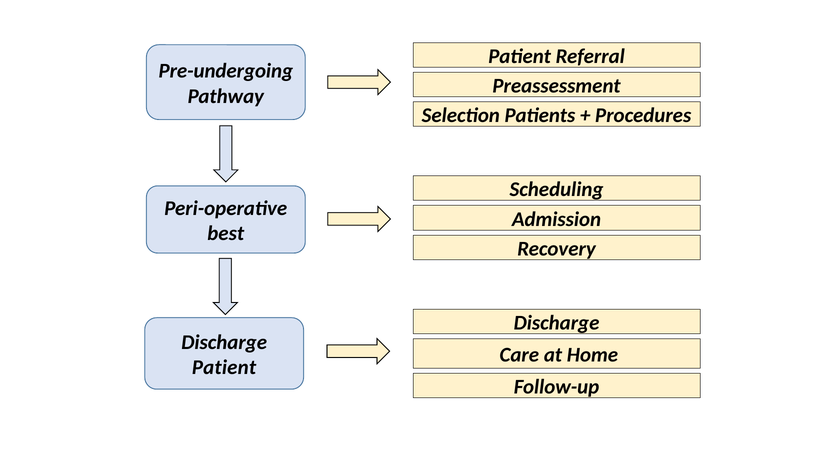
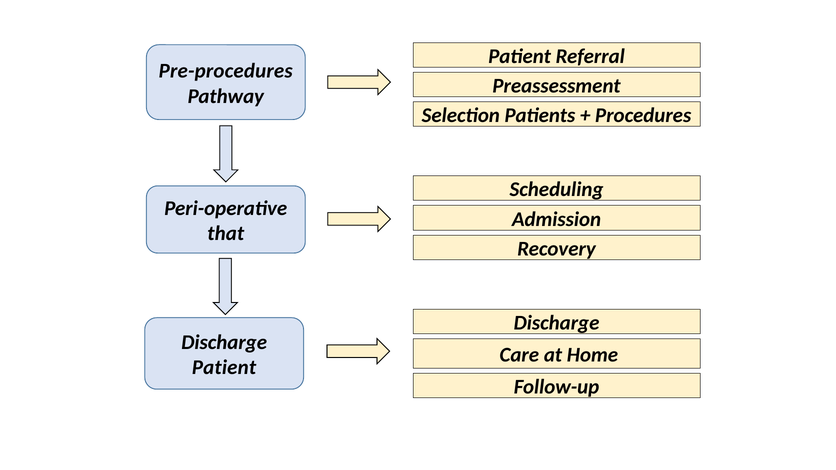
Pre-undergoing: Pre-undergoing -> Pre-procedures
best: best -> that
